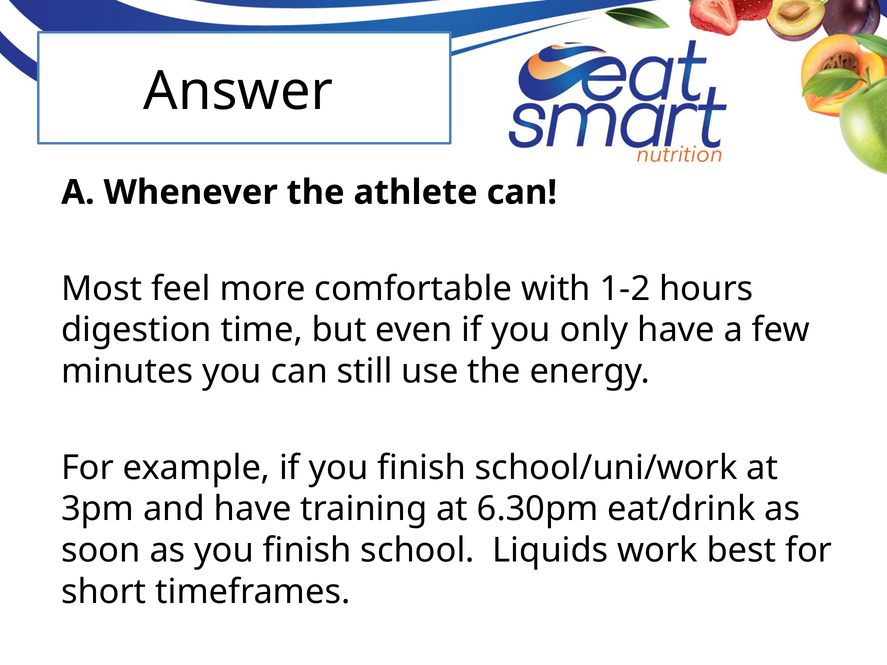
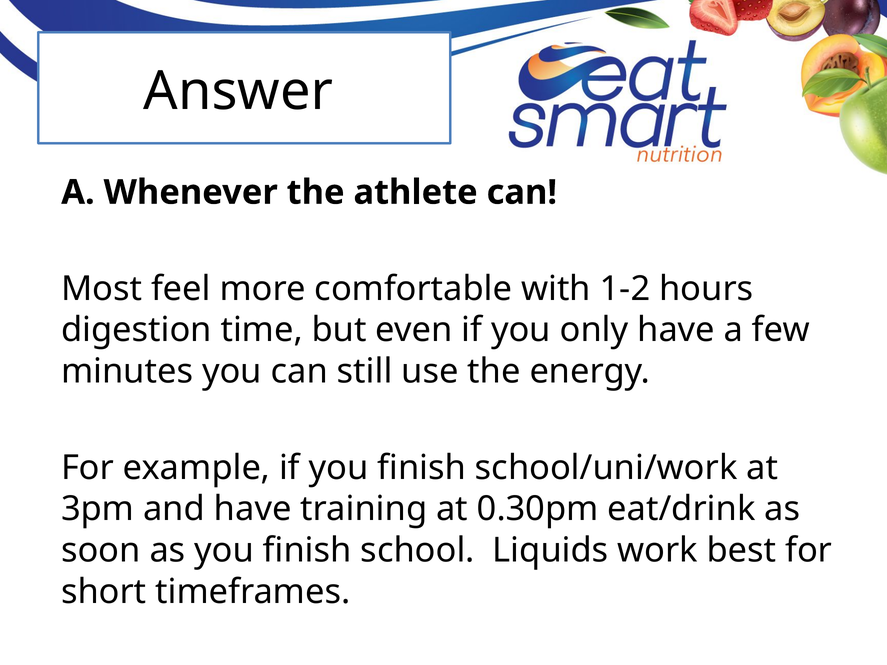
6.30pm: 6.30pm -> 0.30pm
